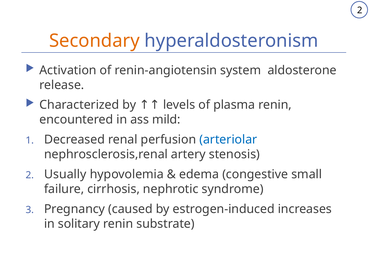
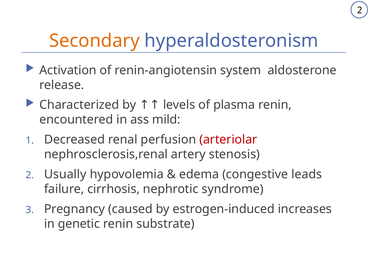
arteriolar colour: blue -> red
small: small -> leads
solitary: solitary -> genetic
